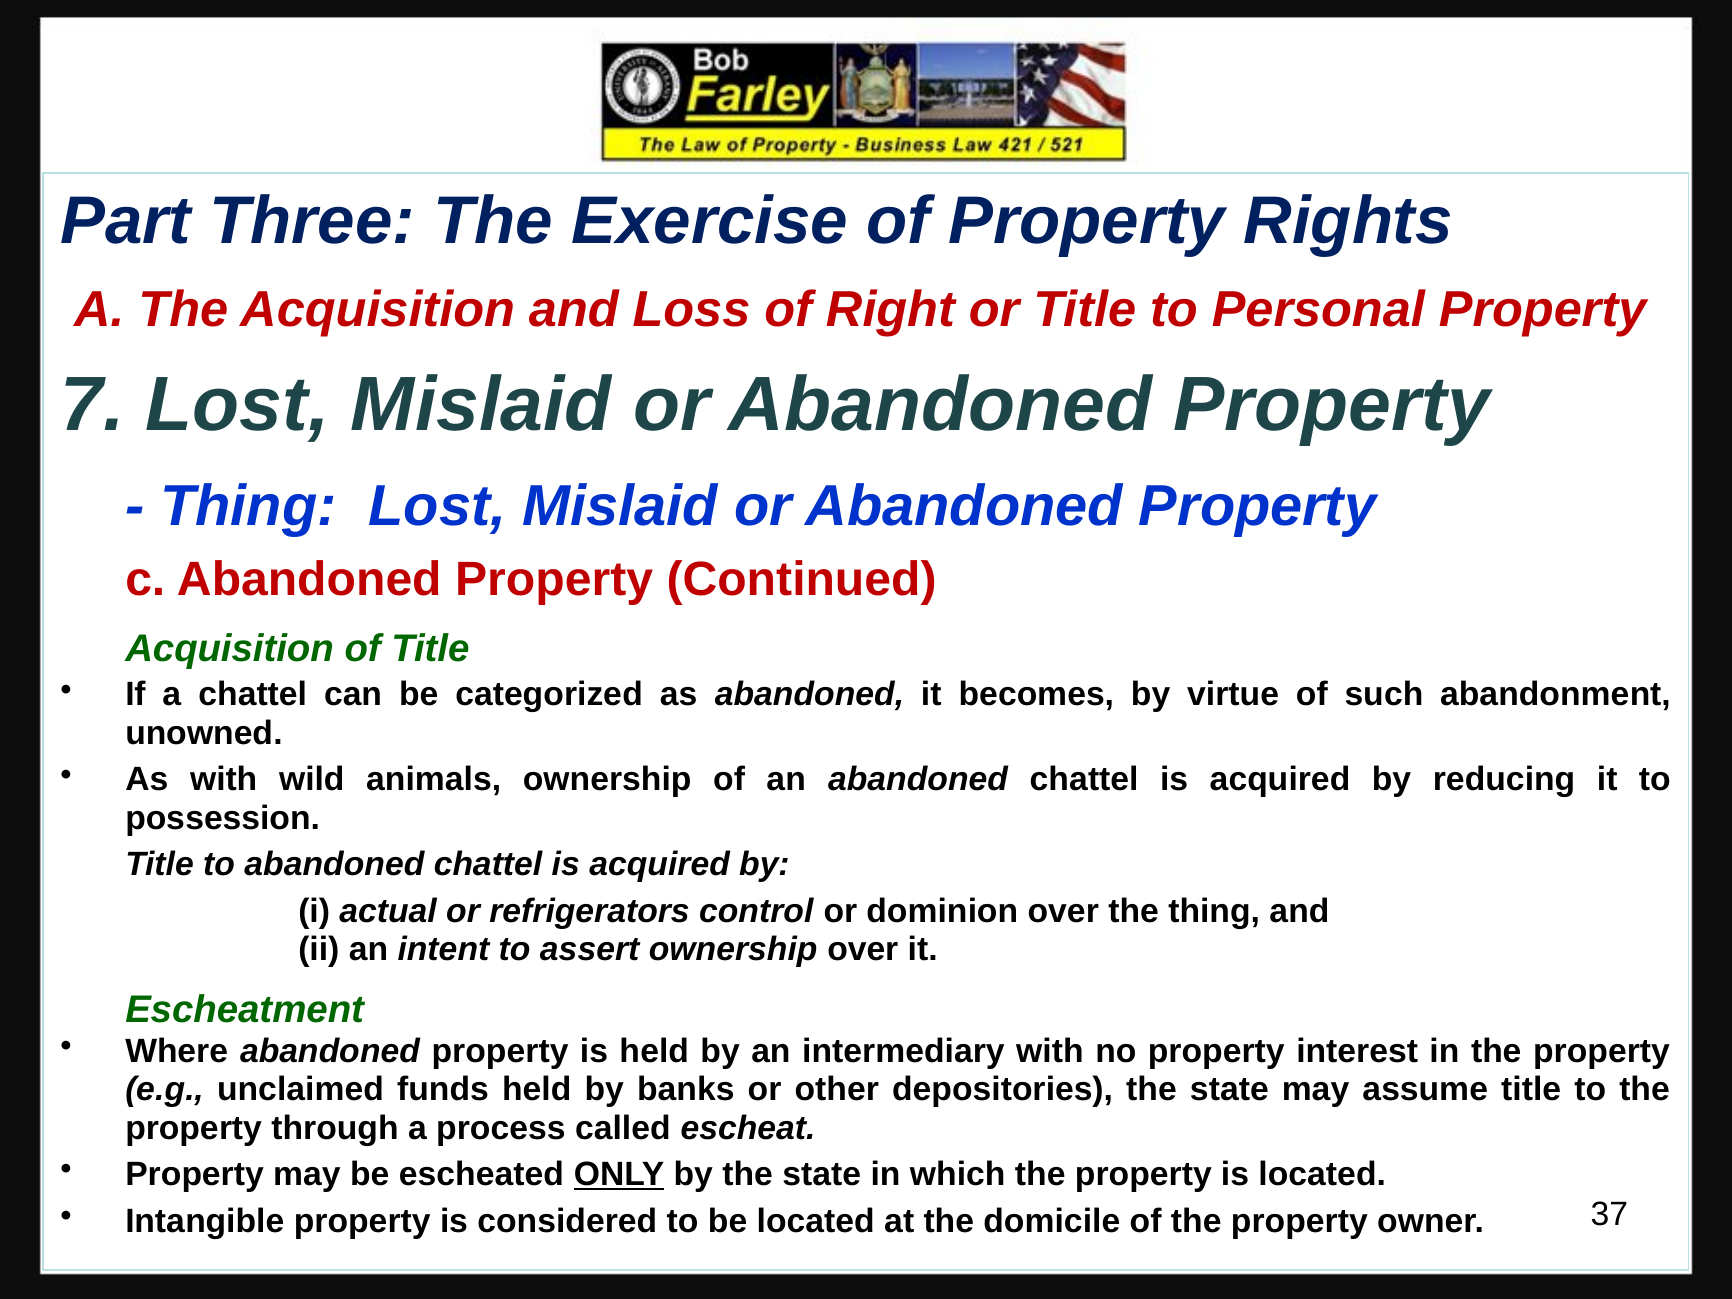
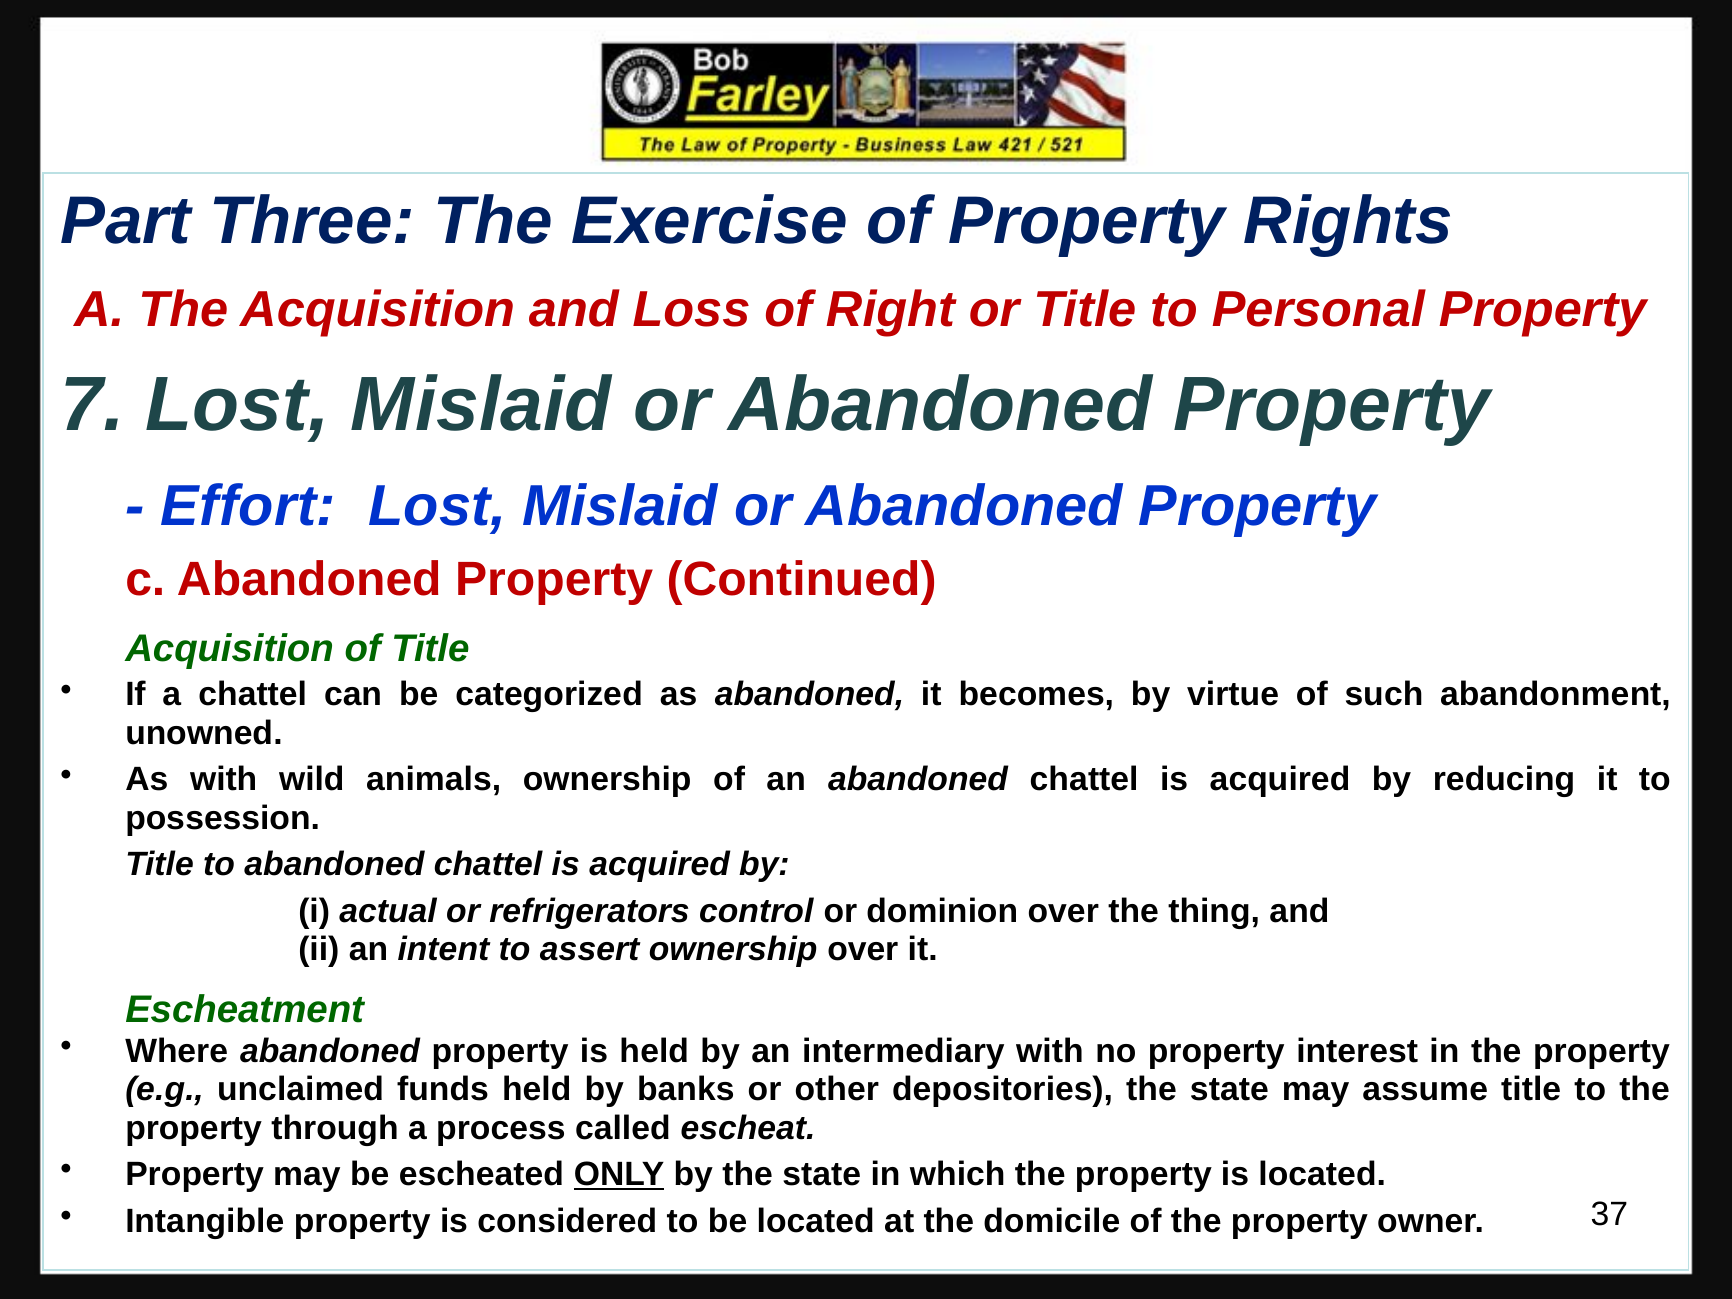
Thing at (249, 506): Thing -> Effort
